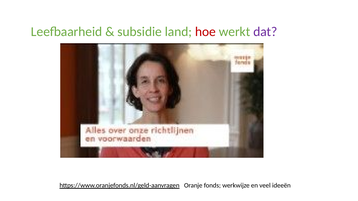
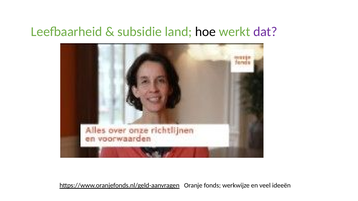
hoe colour: red -> black
